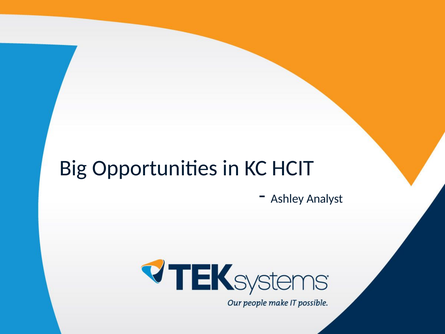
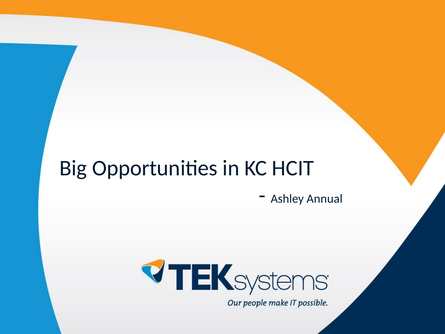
Analyst: Analyst -> Annual
